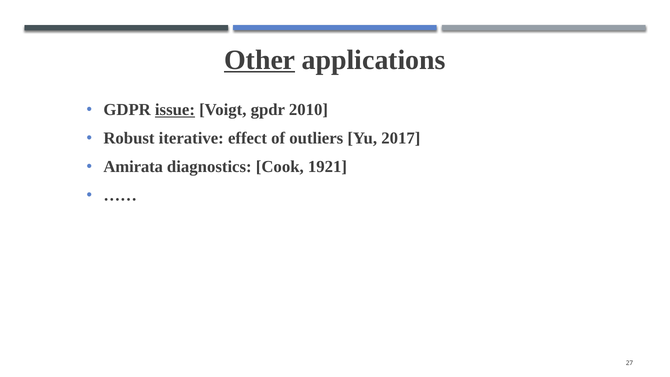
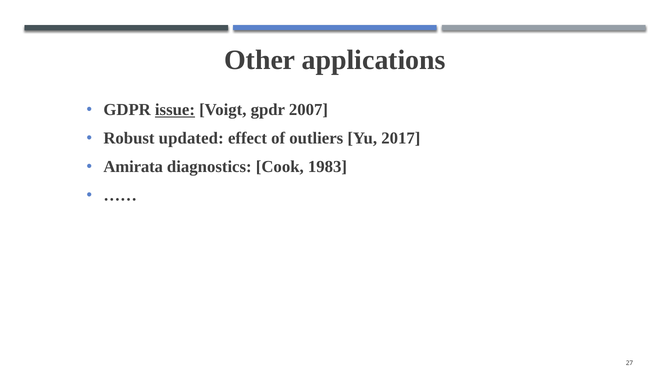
Other underline: present -> none
2010: 2010 -> 2007
iterative: iterative -> updated
1921: 1921 -> 1983
